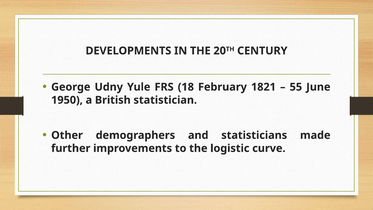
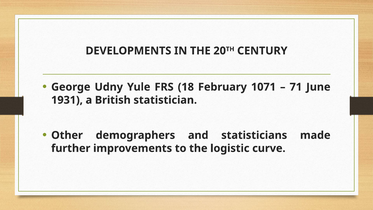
1821: 1821 -> 1071
55: 55 -> 71
1950: 1950 -> 1931
